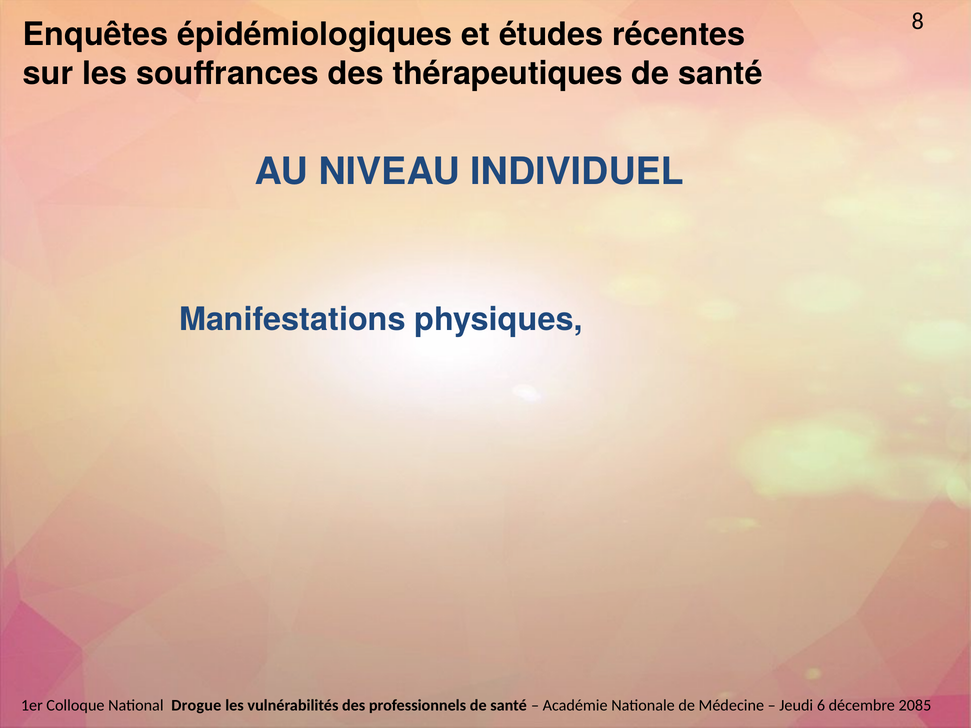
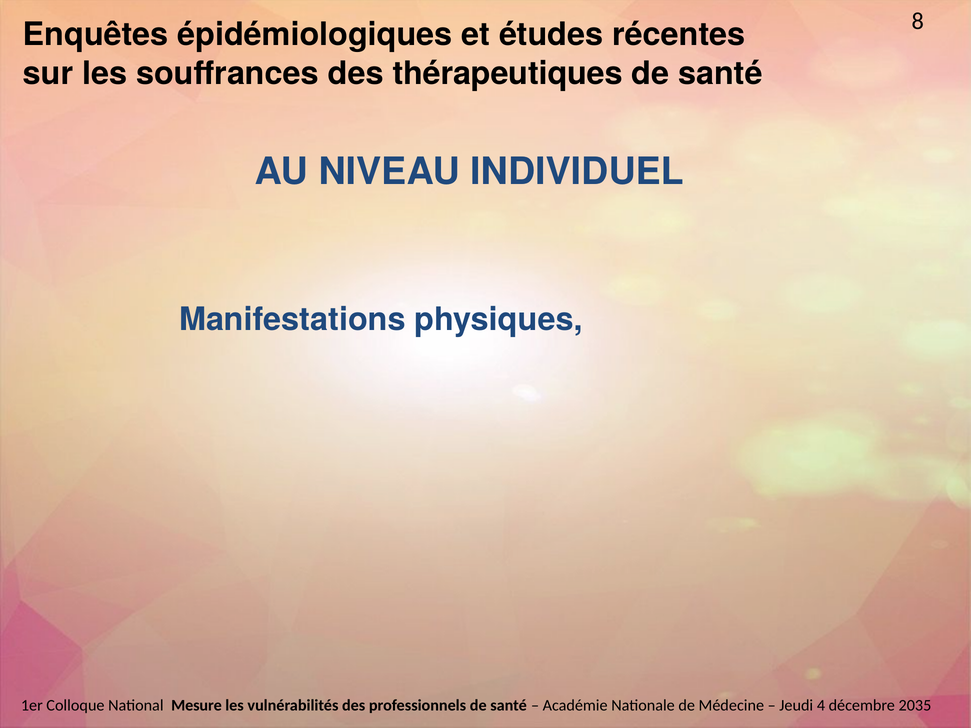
Drogue: Drogue -> Mesure
6: 6 -> 4
2085: 2085 -> 2035
